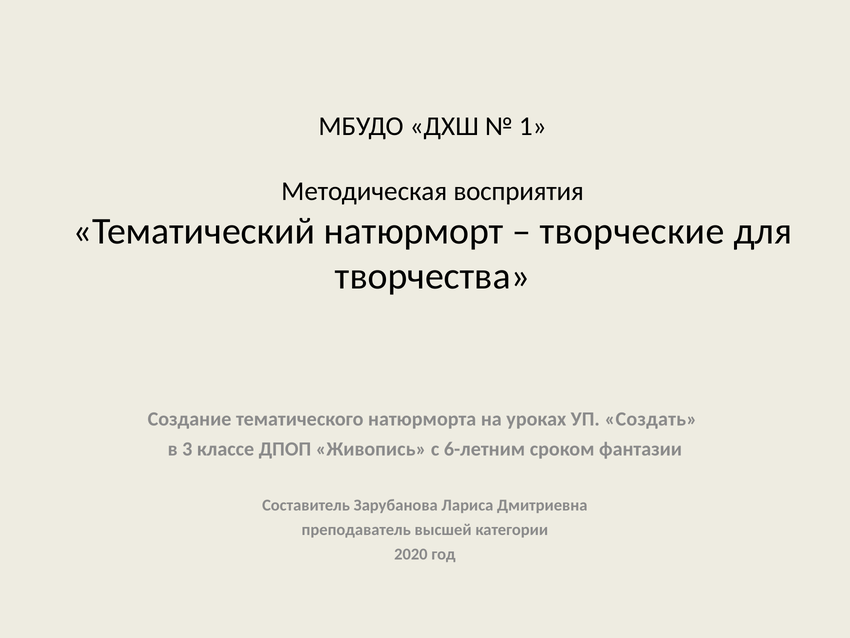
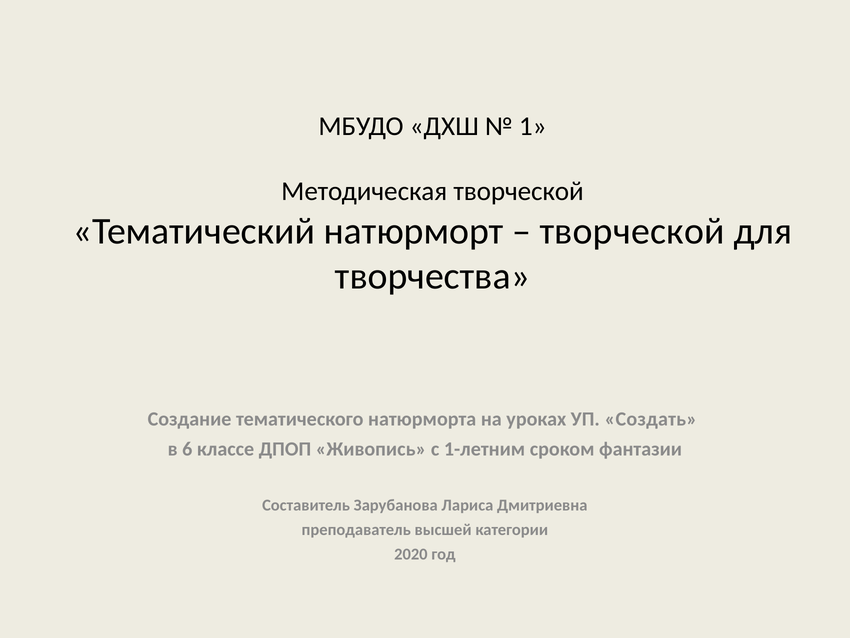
Методическая восприятия: восприятия -> творческой
творческие at (632, 231): творческие -> творческой
3: 3 -> 6
6-летним: 6-летним -> 1-летним
